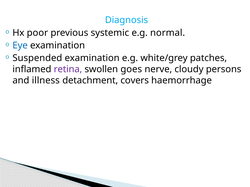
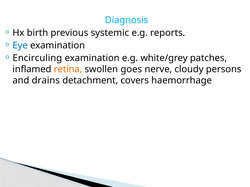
poor: poor -> birth
normal: normal -> reports
Suspended: Suspended -> Encirculing
retina colour: purple -> orange
illness: illness -> drains
